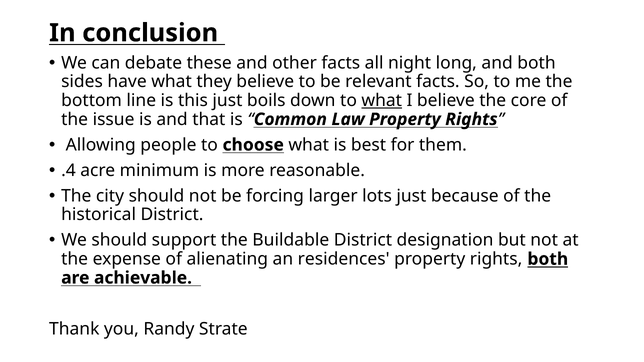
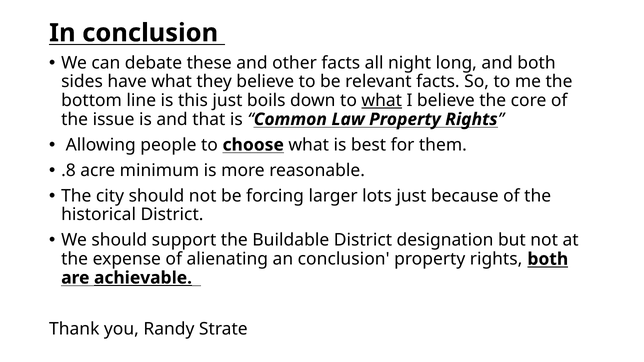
.4: .4 -> .8
an residences: residences -> conclusion
achievable underline: none -> present
